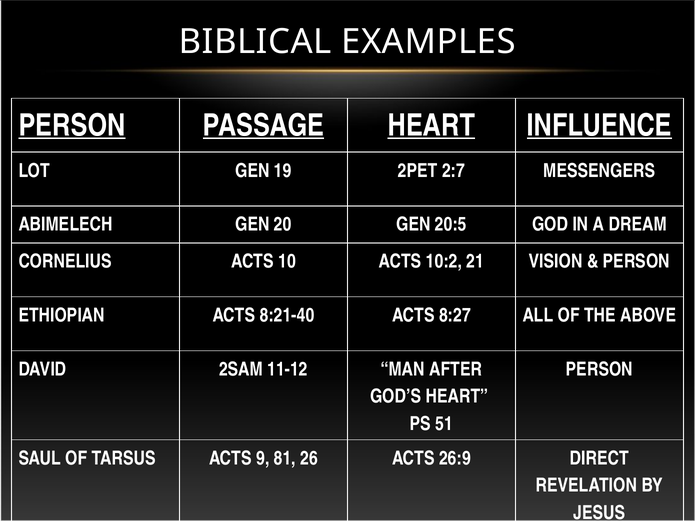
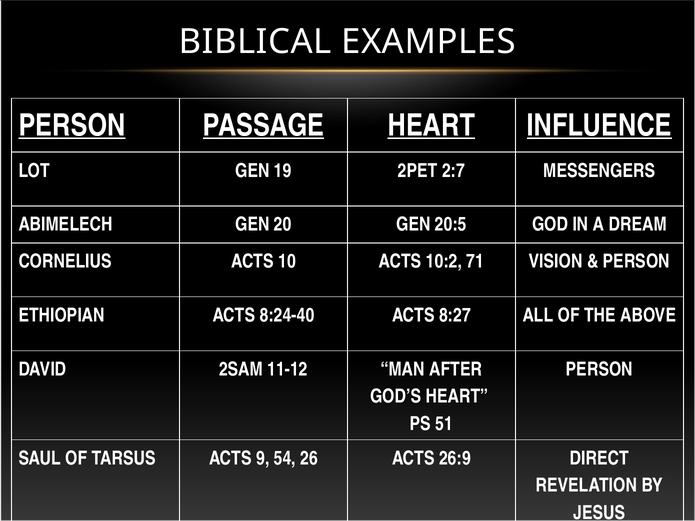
21: 21 -> 71
8:21-40: 8:21-40 -> 8:24-40
81: 81 -> 54
